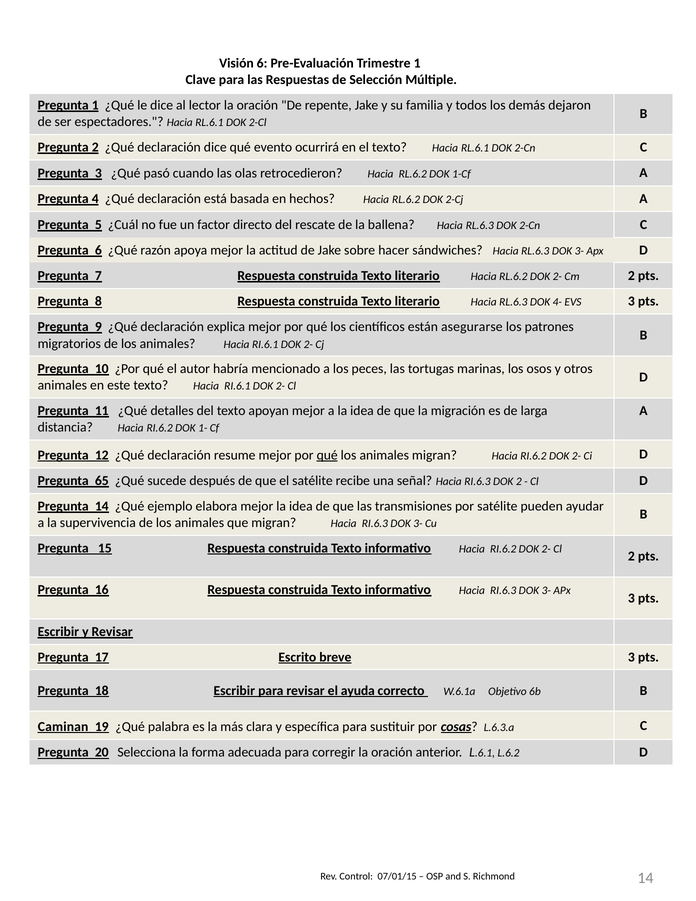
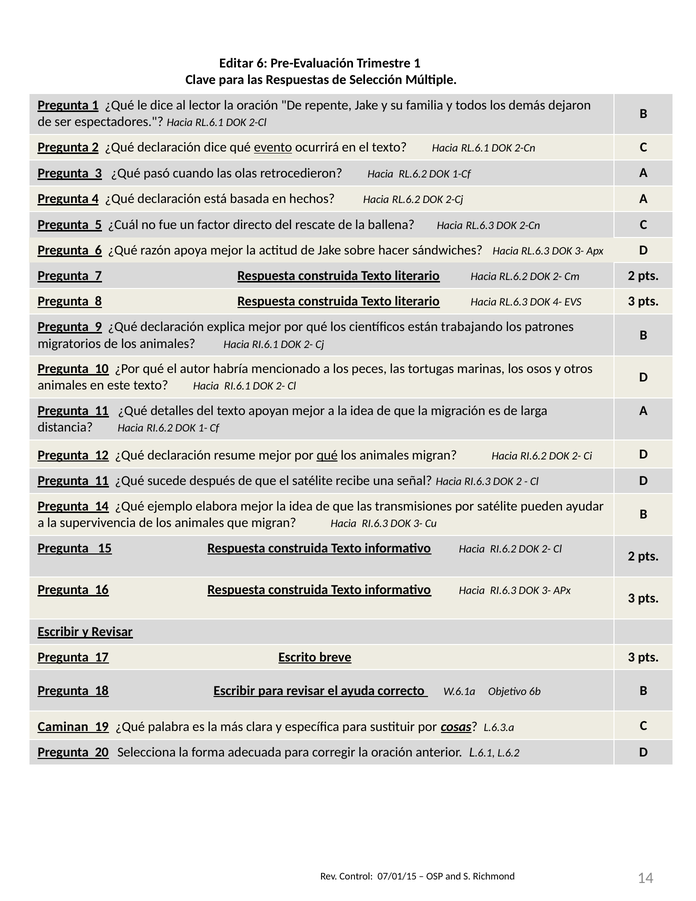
Visión: Visión -> Editar
evento underline: none -> present
asegurarse: asegurarse -> trabajando
65 at (102, 481): 65 -> 11
